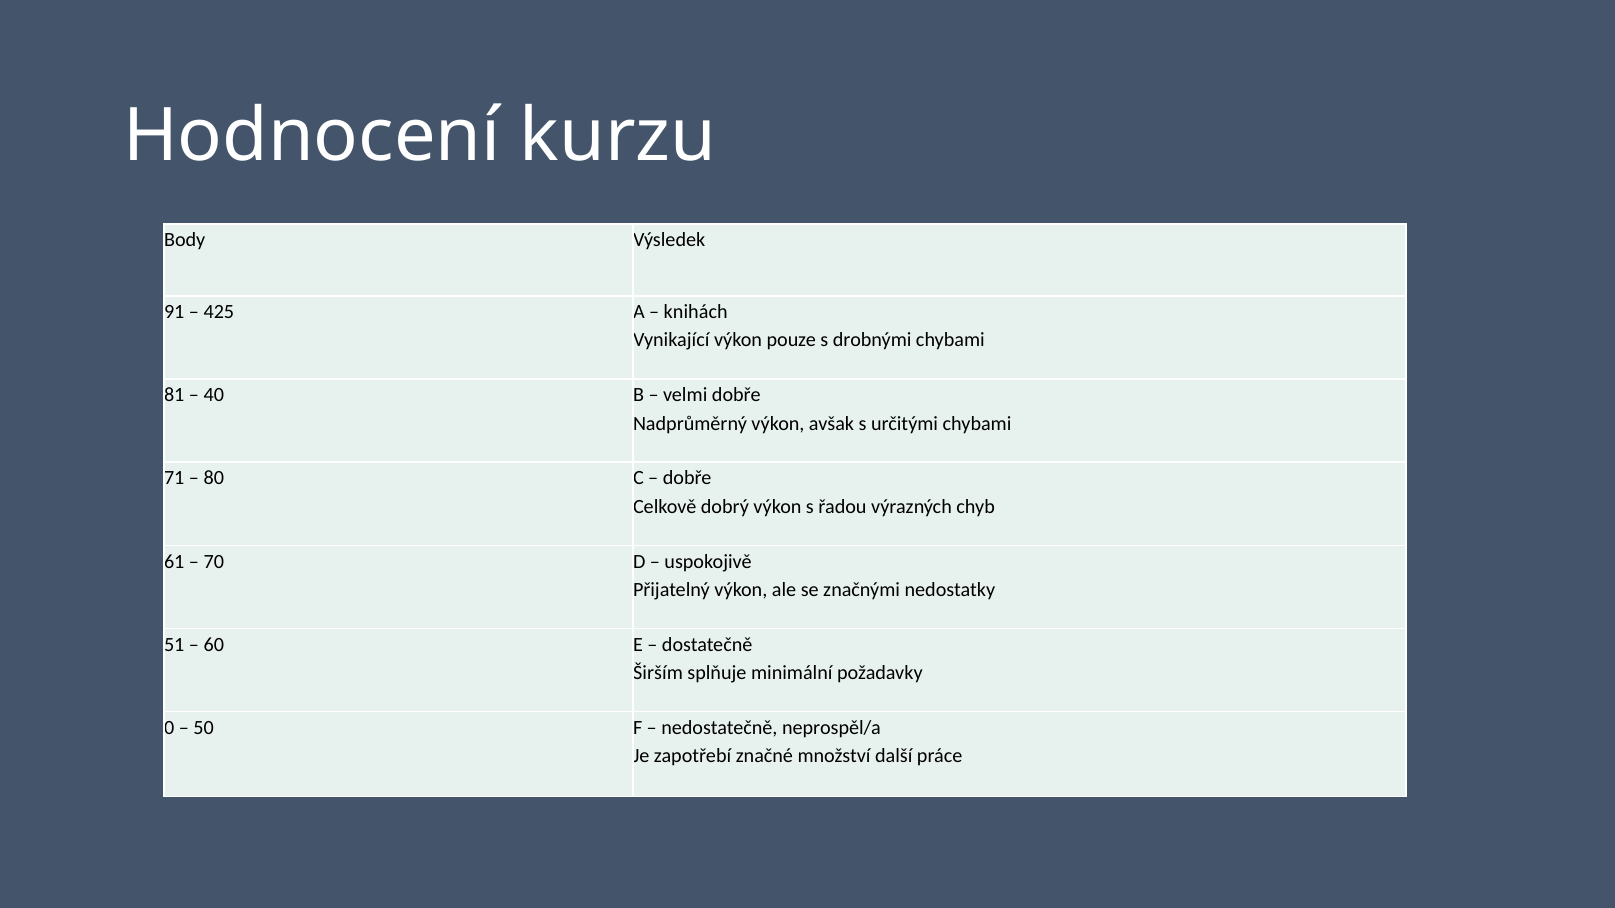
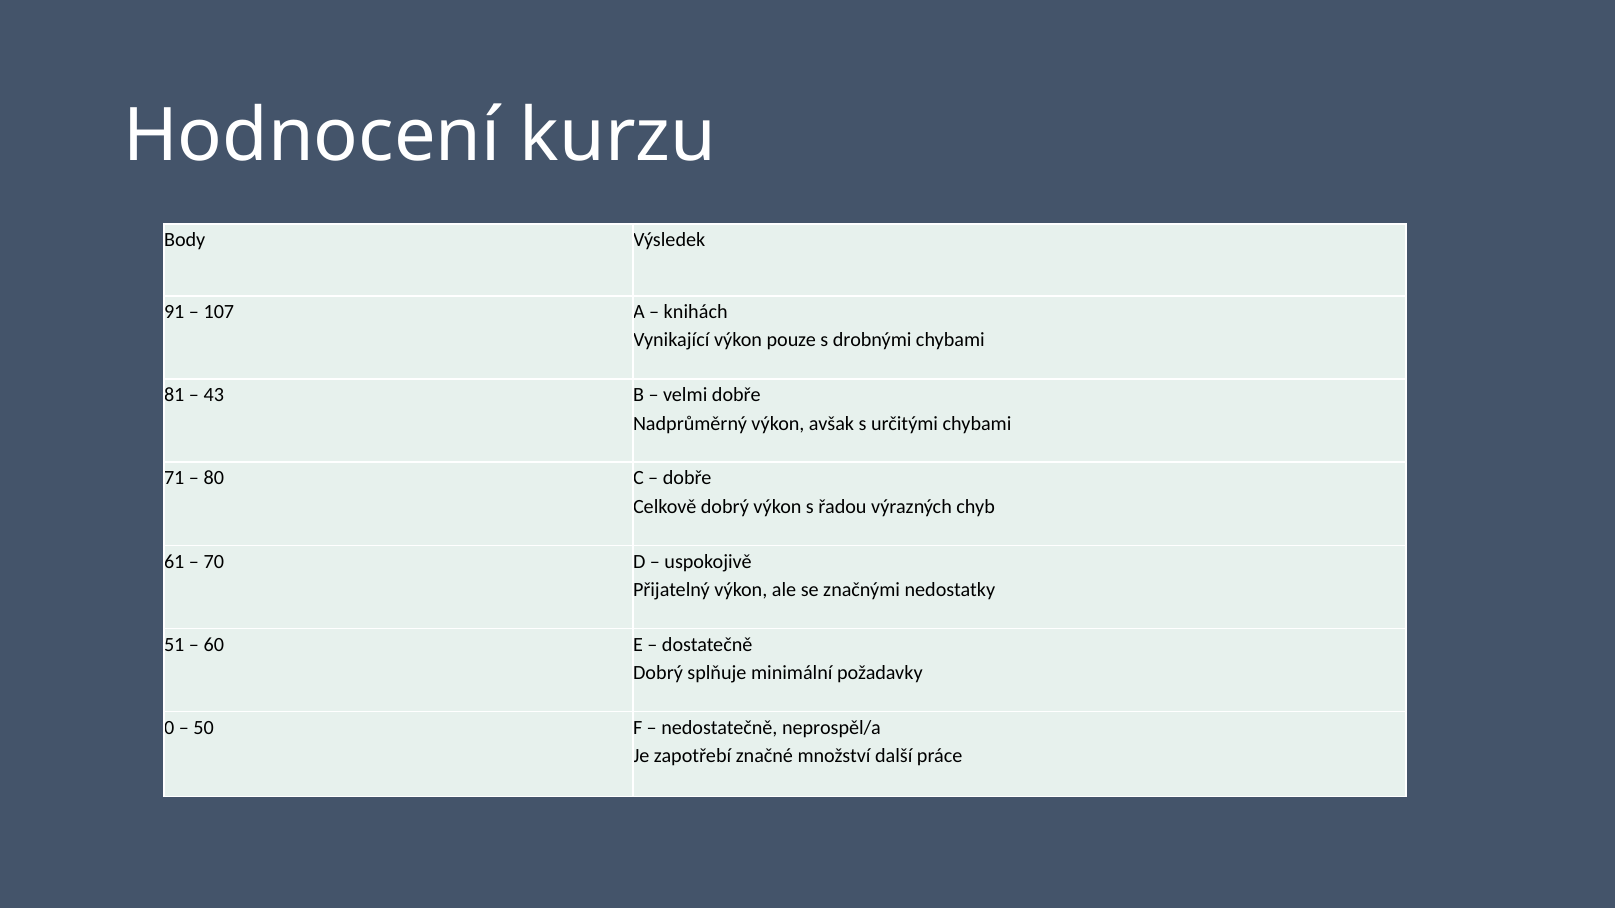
425: 425 -> 107
40: 40 -> 43
Širším at (658, 673): Širším -> Dobrý
